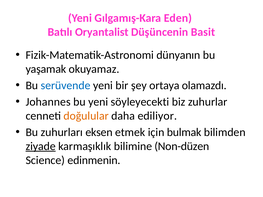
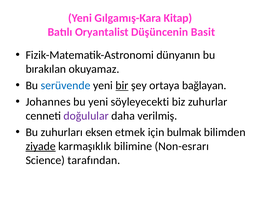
Eden: Eden -> Kitap
yaşamak: yaşamak -> bırakılan
bir underline: none -> present
olamazdı: olamazdı -> bağlayan
doğulular colour: orange -> purple
ediliyor: ediliyor -> verilmiş
Non-düzen: Non-düzen -> Non-esrarı
edinmenin: edinmenin -> tarafından
